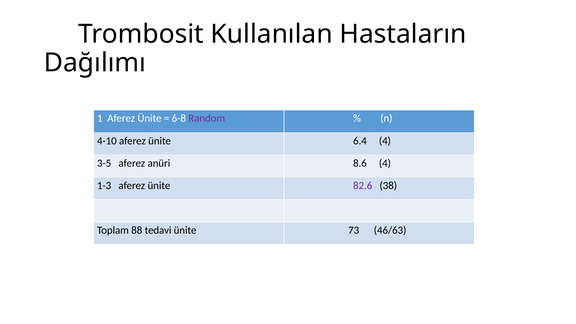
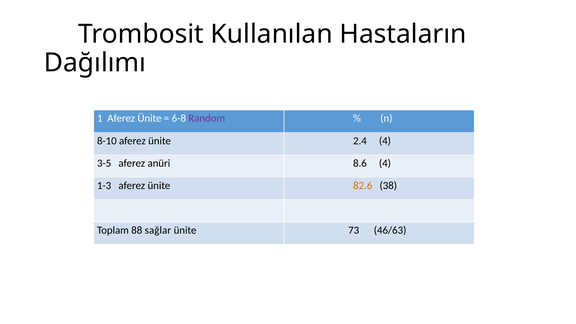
4-10: 4-10 -> 8-10
6.4: 6.4 -> 2.4
82.6 colour: purple -> orange
tedavi: tedavi -> sağlar
